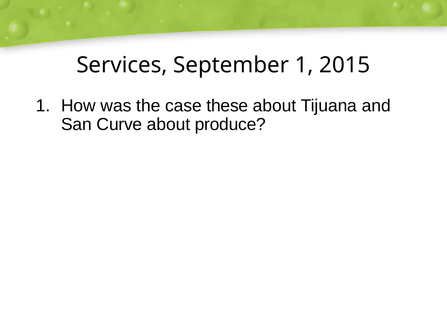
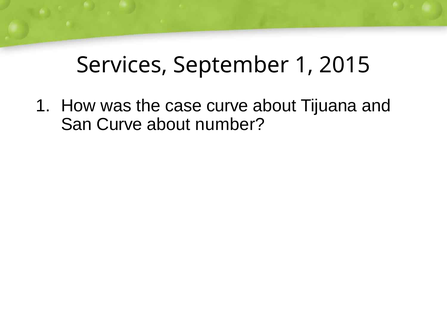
case these: these -> curve
produce: produce -> number
